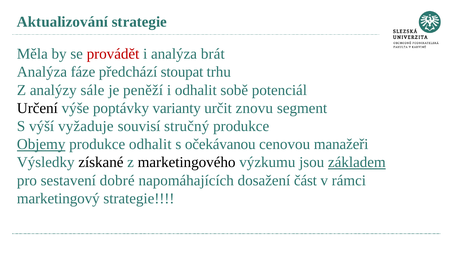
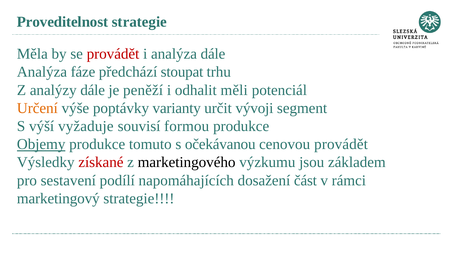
Aktualizování: Aktualizování -> Proveditelnost
analýza brát: brát -> dále
analýzy sále: sále -> dále
sobě: sobě -> měli
Určení colour: black -> orange
znovu: znovu -> vývoji
stručný: stručný -> formou
produkce odhalit: odhalit -> tomuto
cenovou manažeři: manažeři -> provádět
získané colour: black -> red
základem underline: present -> none
dobré: dobré -> podílí
